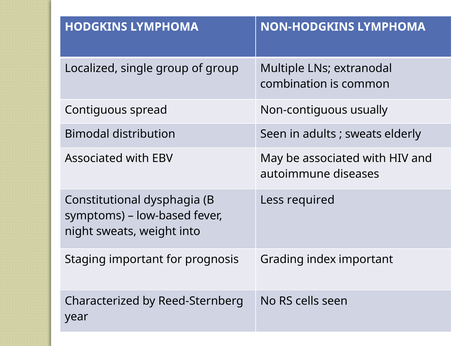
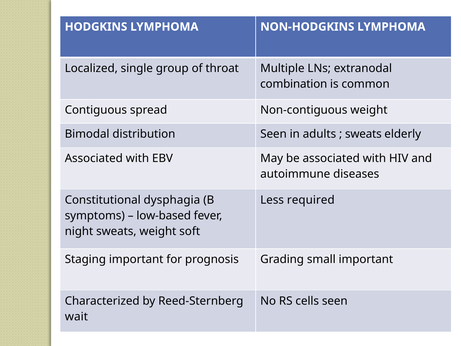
of group: group -> throat
Non-contiguous usually: usually -> weight
into: into -> soft
index: index -> small
year: year -> wait
